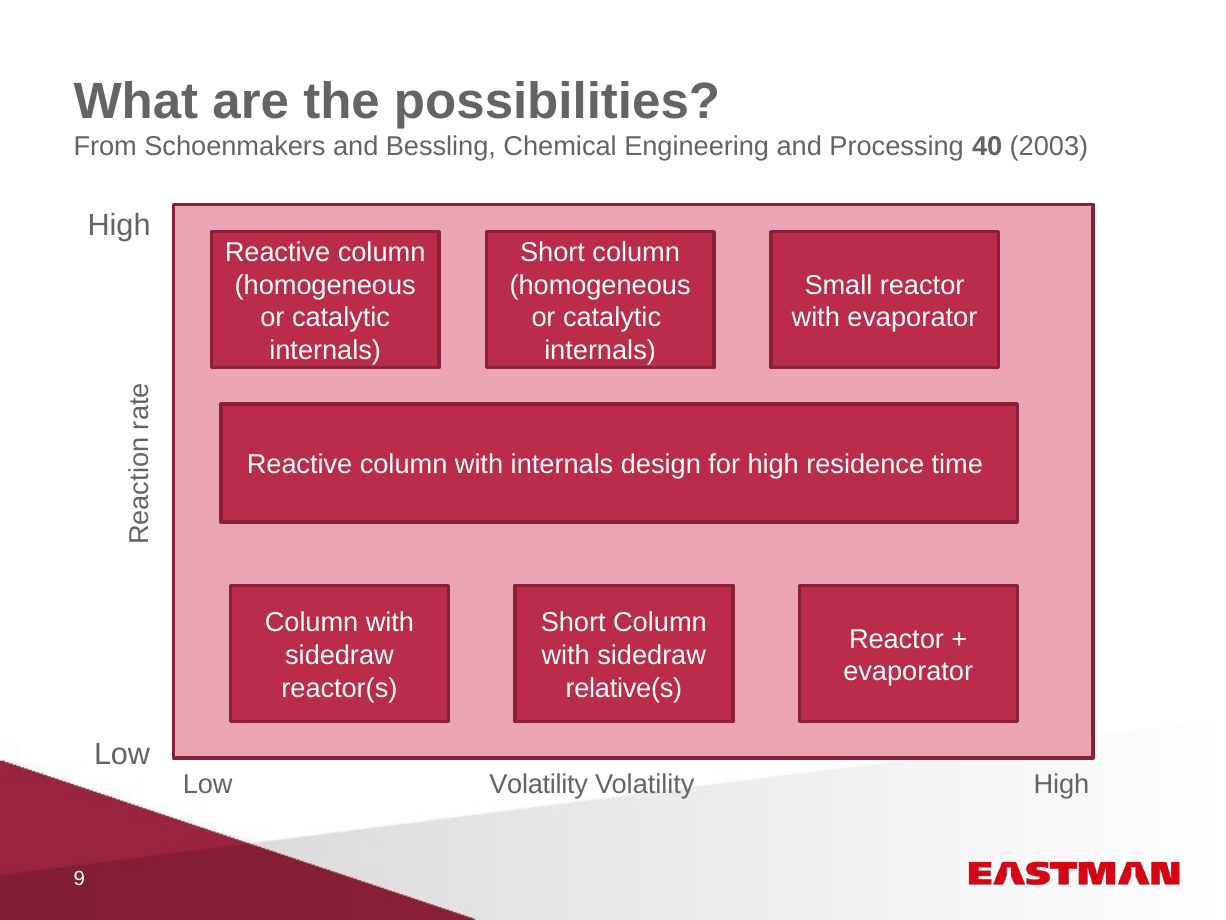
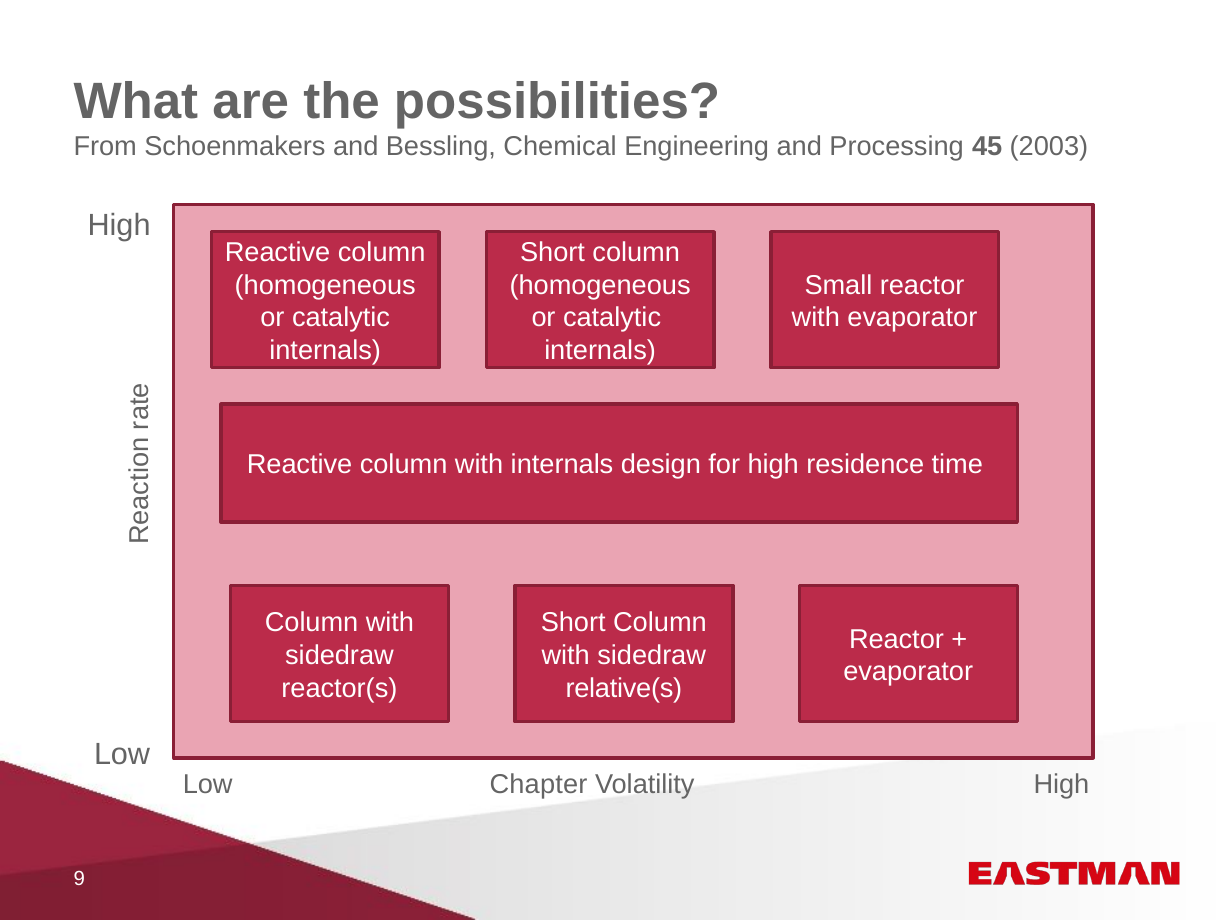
40: 40 -> 45
Volatility at (539, 784): Volatility -> Chapter
